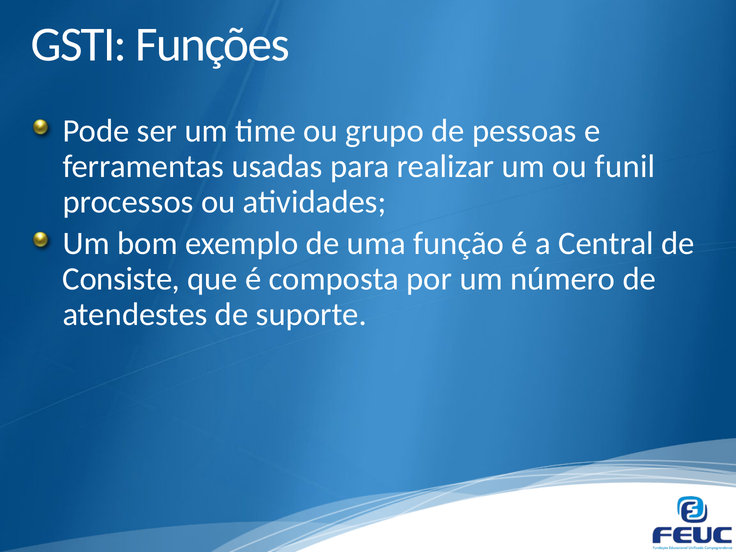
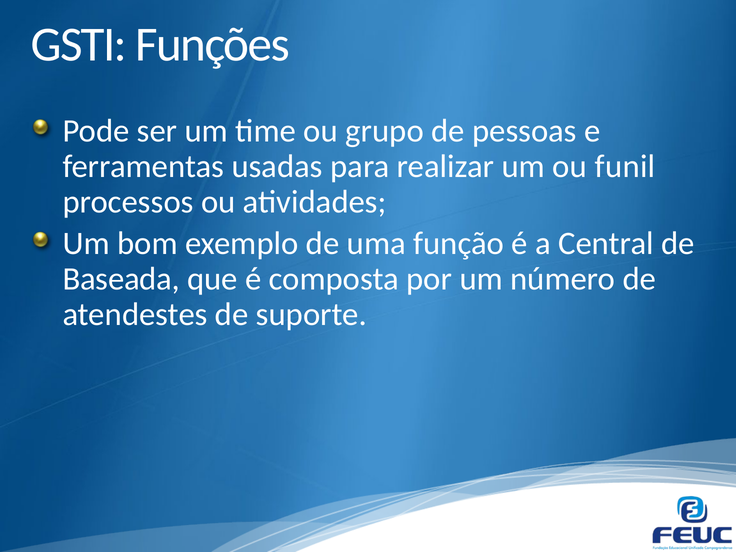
Consiste: Consiste -> Baseada
